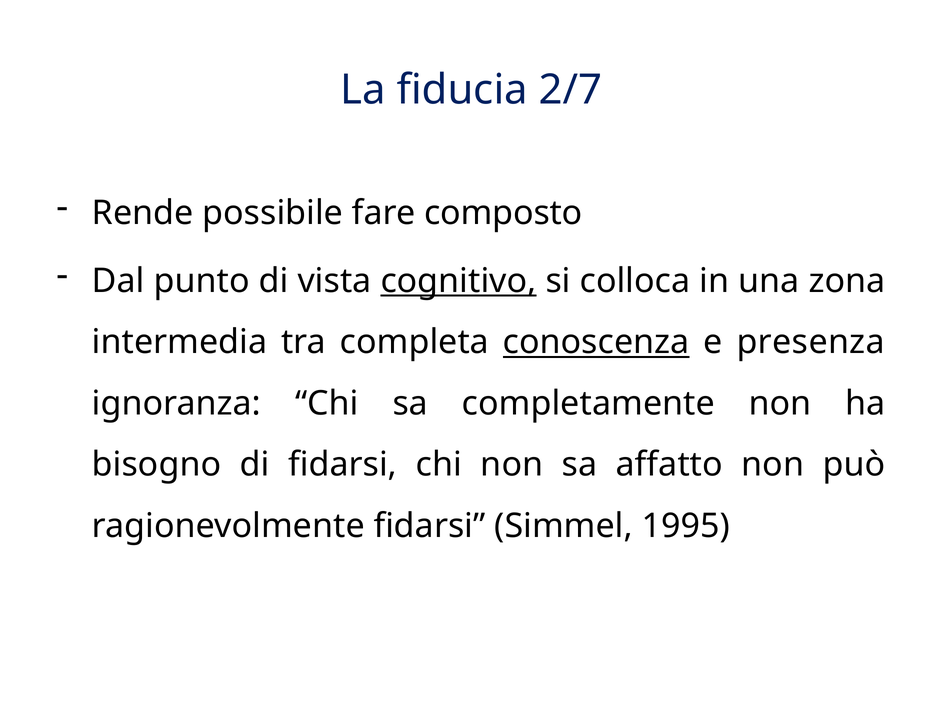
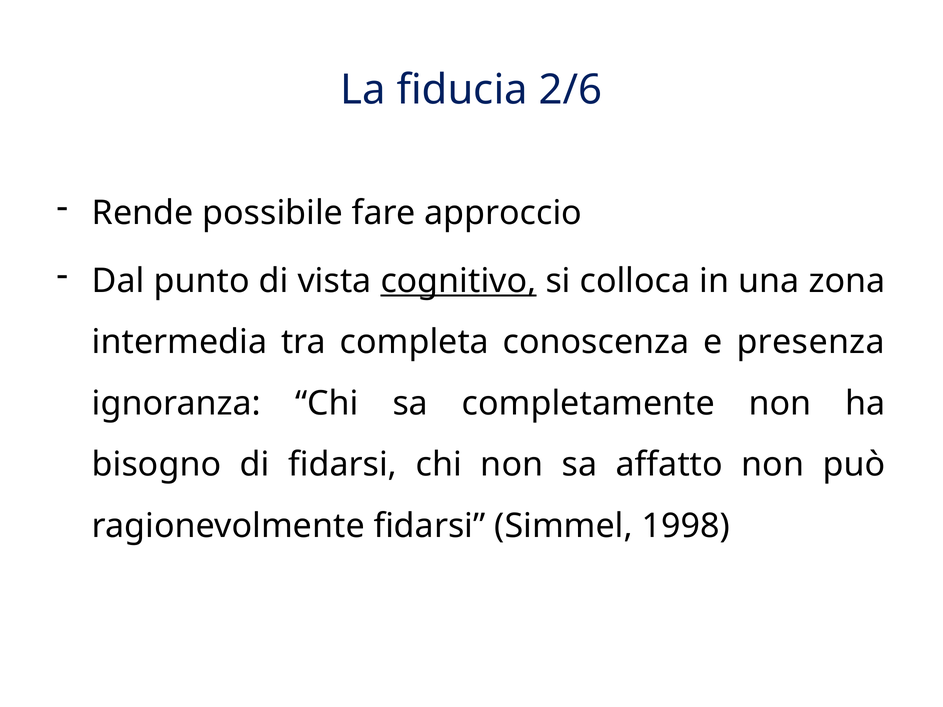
2/7: 2/7 -> 2/6
composto: composto -> approccio
conoscenza underline: present -> none
1995: 1995 -> 1998
